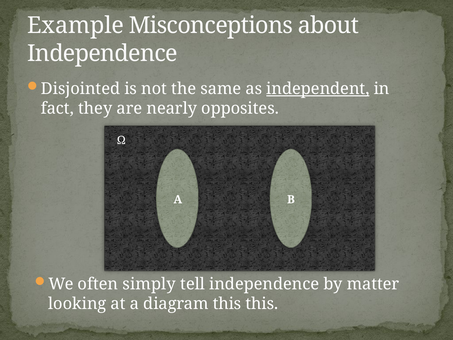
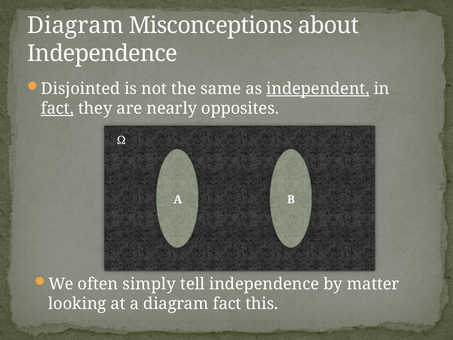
Example at (76, 25): Example -> Diagram
fact at (57, 108) underline: none -> present
diagram this: this -> fact
